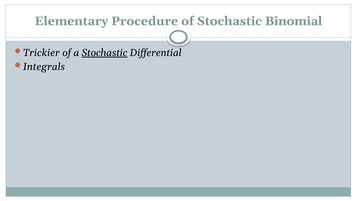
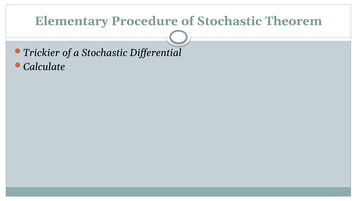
Binomial: Binomial -> Theorem
Stochastic at (105, 53) underline: present -> none
Integrals: Integrals -> Calculate
